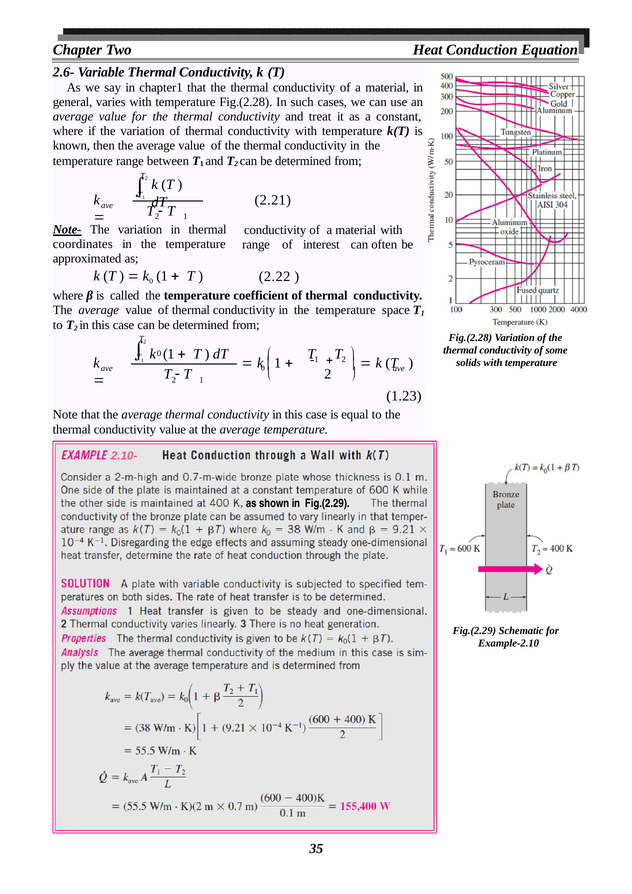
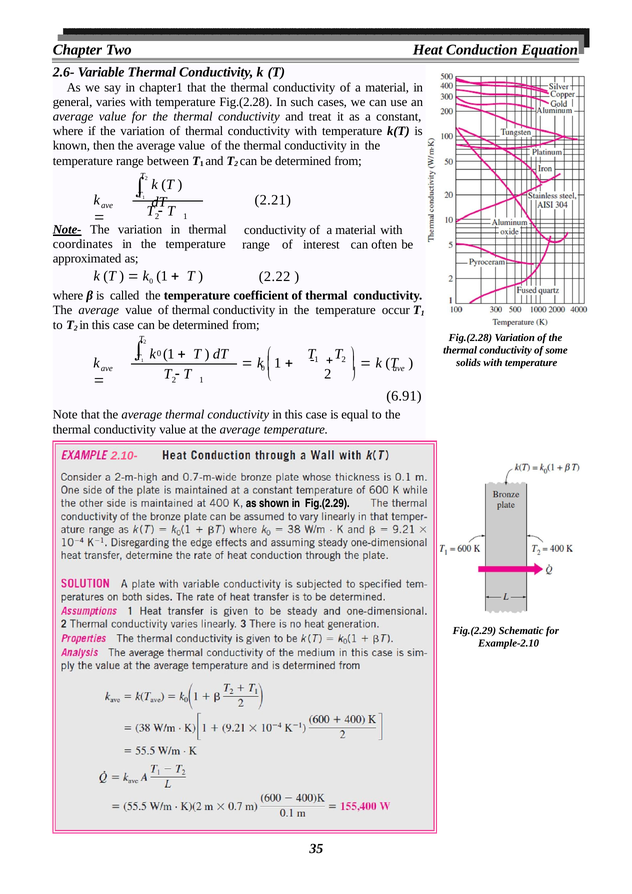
space: space -> occur
1.23: 1.23 -> 6.91
